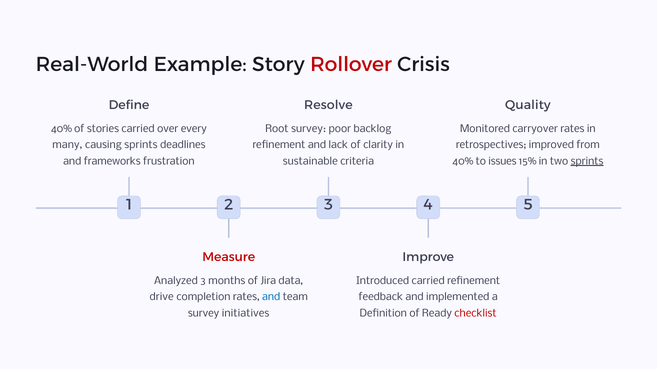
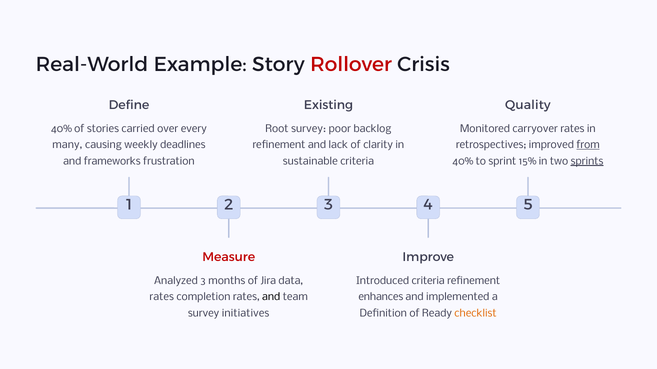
Resolve: Resolve -> Existing
causing sprints: sprints -> weekly
from underline: none -> present
issues: issues -> sprint
Introduced carried: carried -> criteria
drive at (162, 298): drive -> rates
and at (271, 298) colour: blue -> black
feedback: feedback -> enhances
checklist colour: red -> orange
